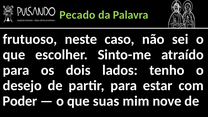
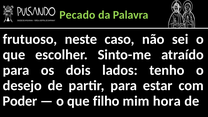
suas: suas -> filho
nove: nove -> hora
